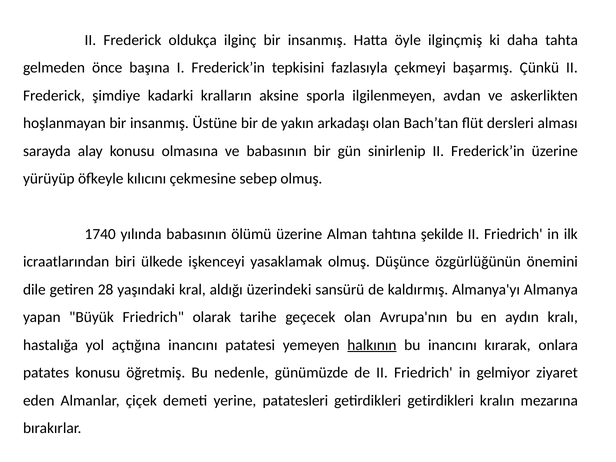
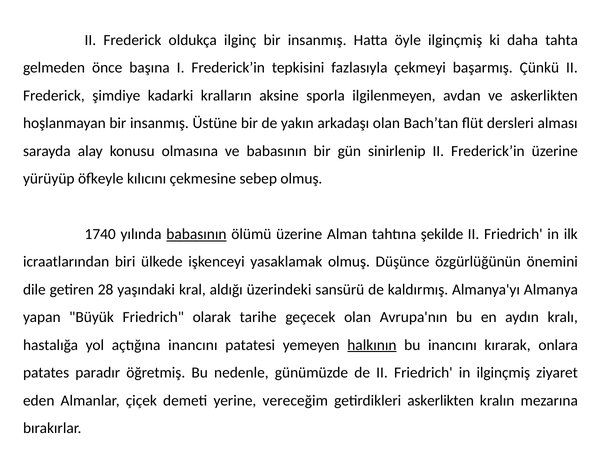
babasının at (196, 234) underline: none -> present
patates konusu: konusu -> paradır
in gelmiyor: gelmiyor -> ilginçmiş
patatesleri: patatesleri -> vereceğim
getirdikleri getirdikleri: getirdikleri -> askerlikten
